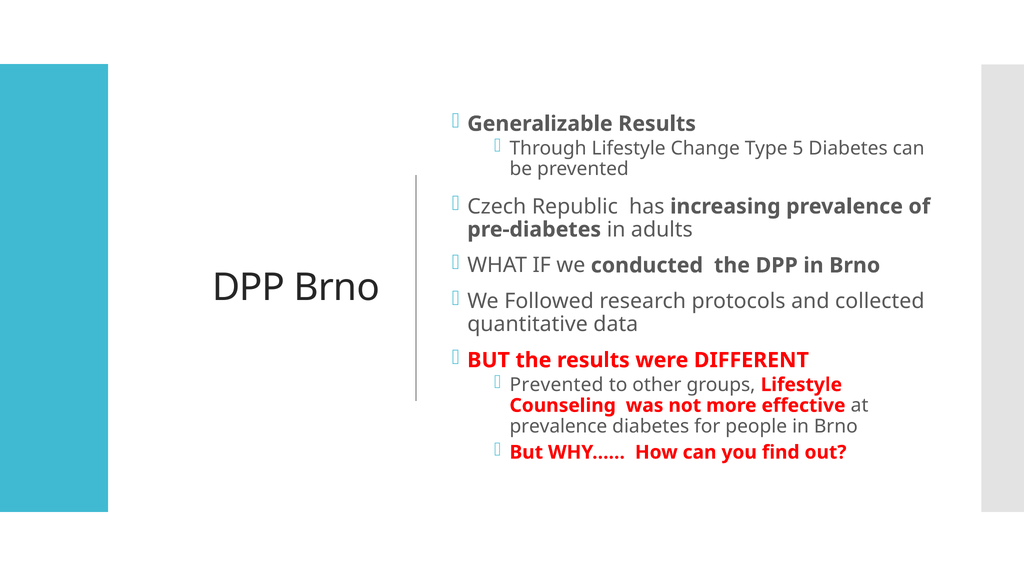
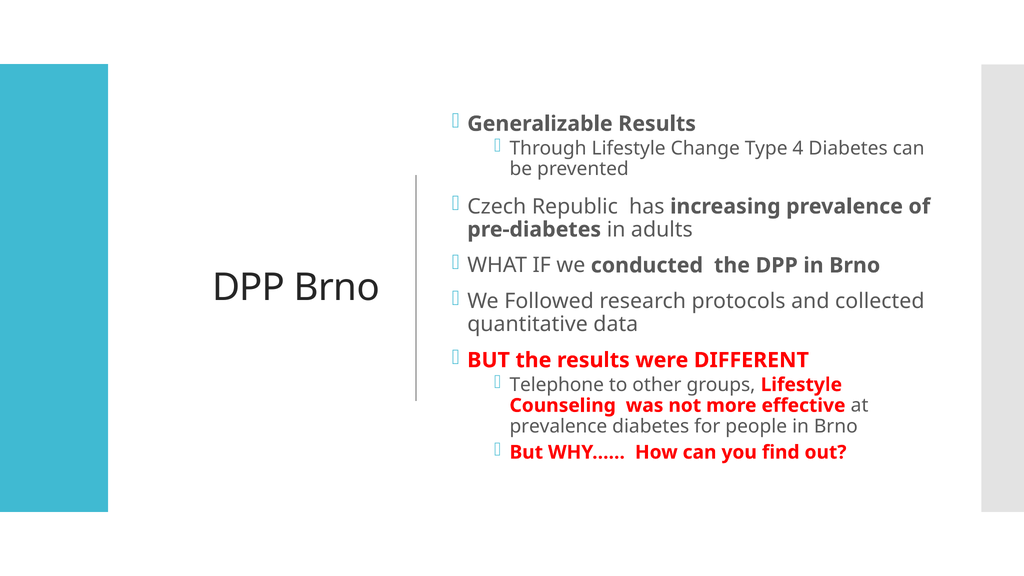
5: 5 -> 4
Prevented at (557, 385): Prevented -> Telephone
